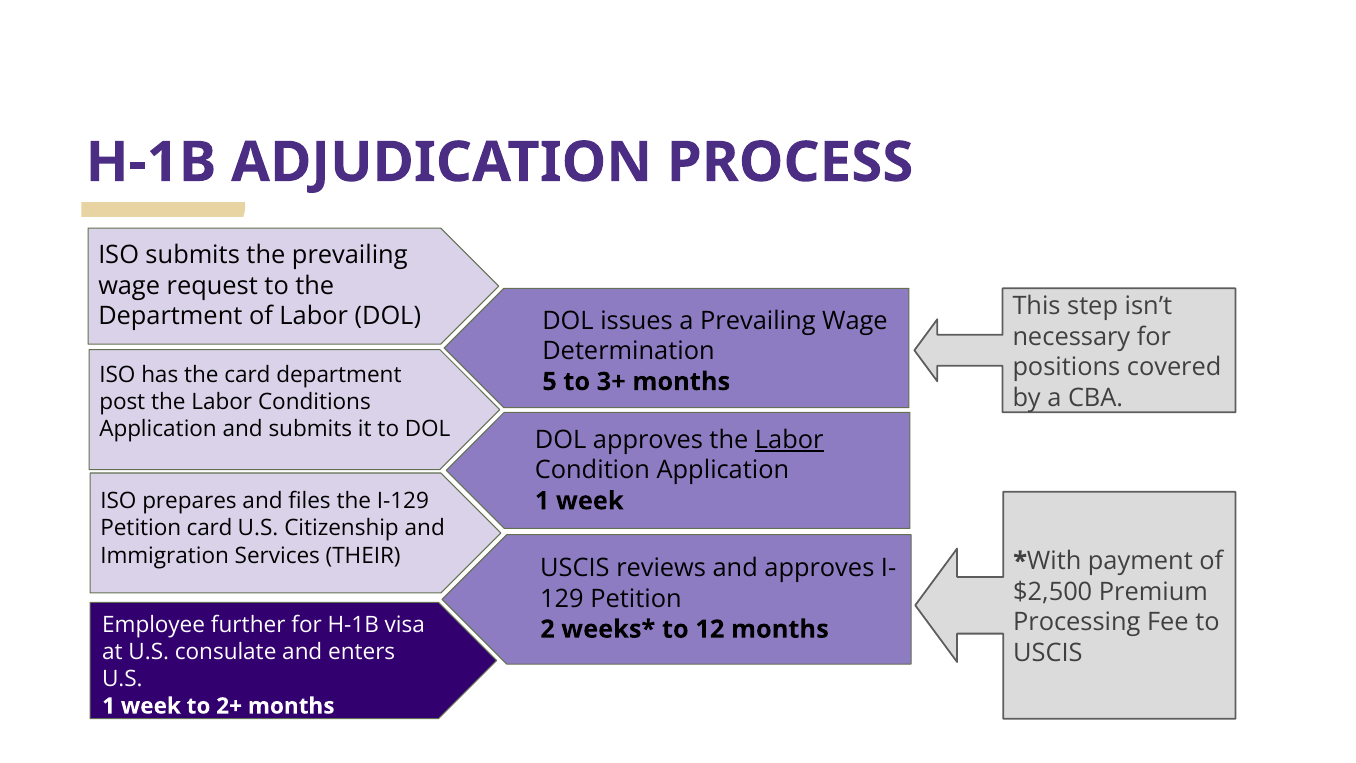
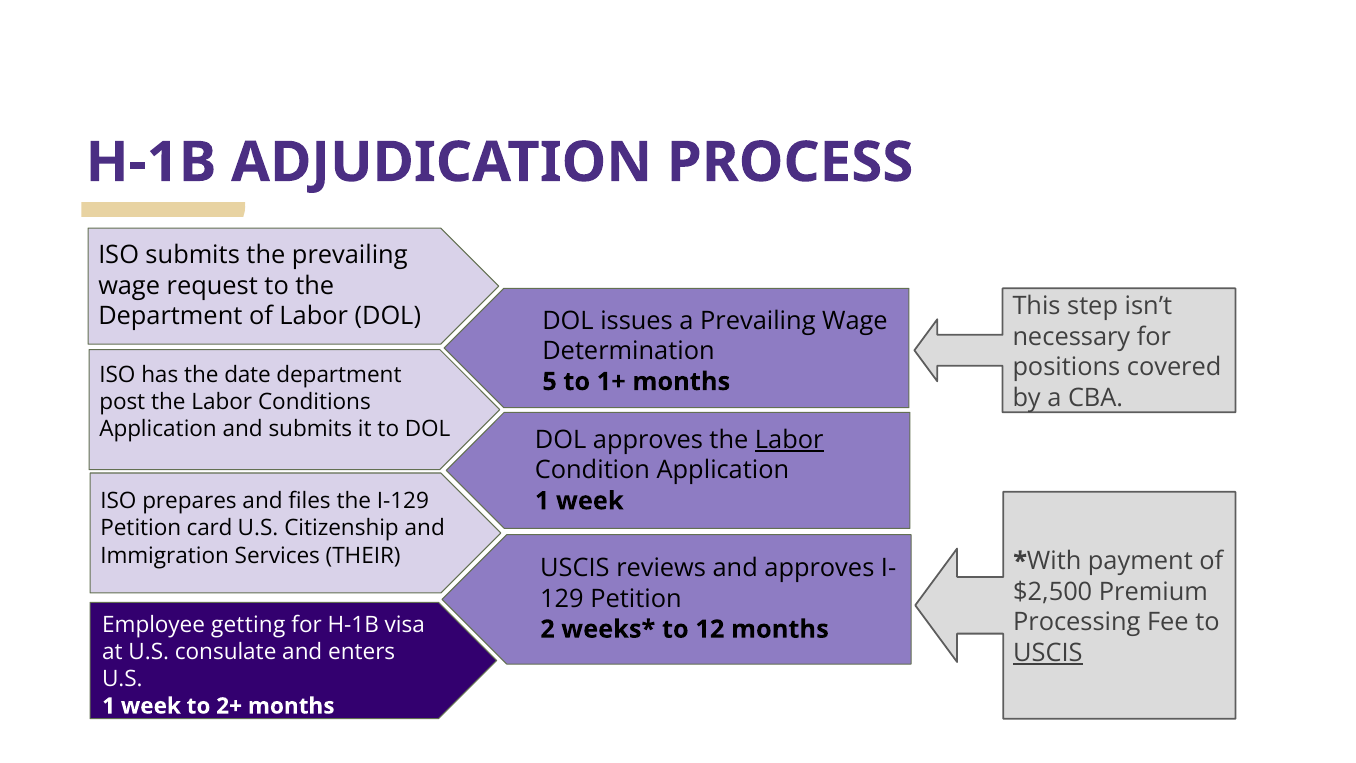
the card: card -> date
3+: 3+ -> 1+
further: further -> getting
USCIS at (1048, 653) underline: none -> present
